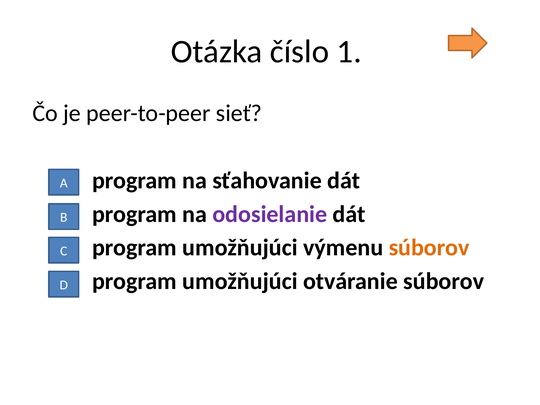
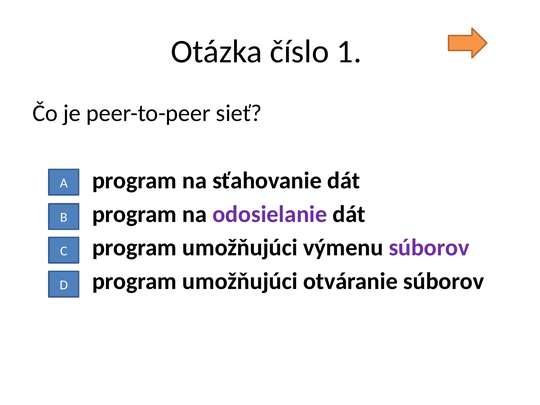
súborov at (429, 248) colour: orange -> purple
